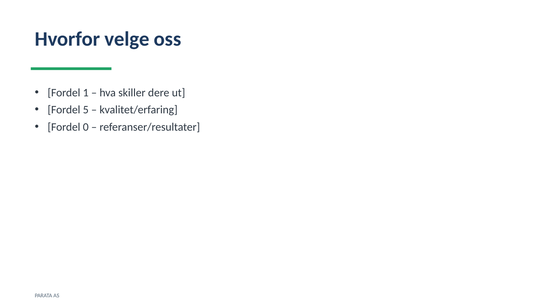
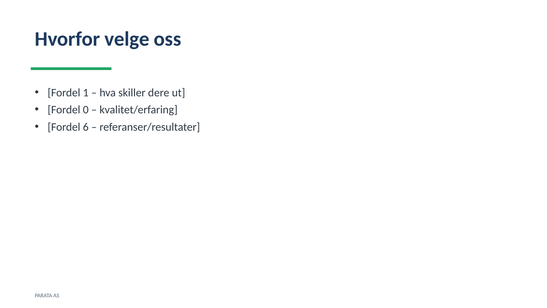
5: 5 -> 0
0: 0 -> 6
